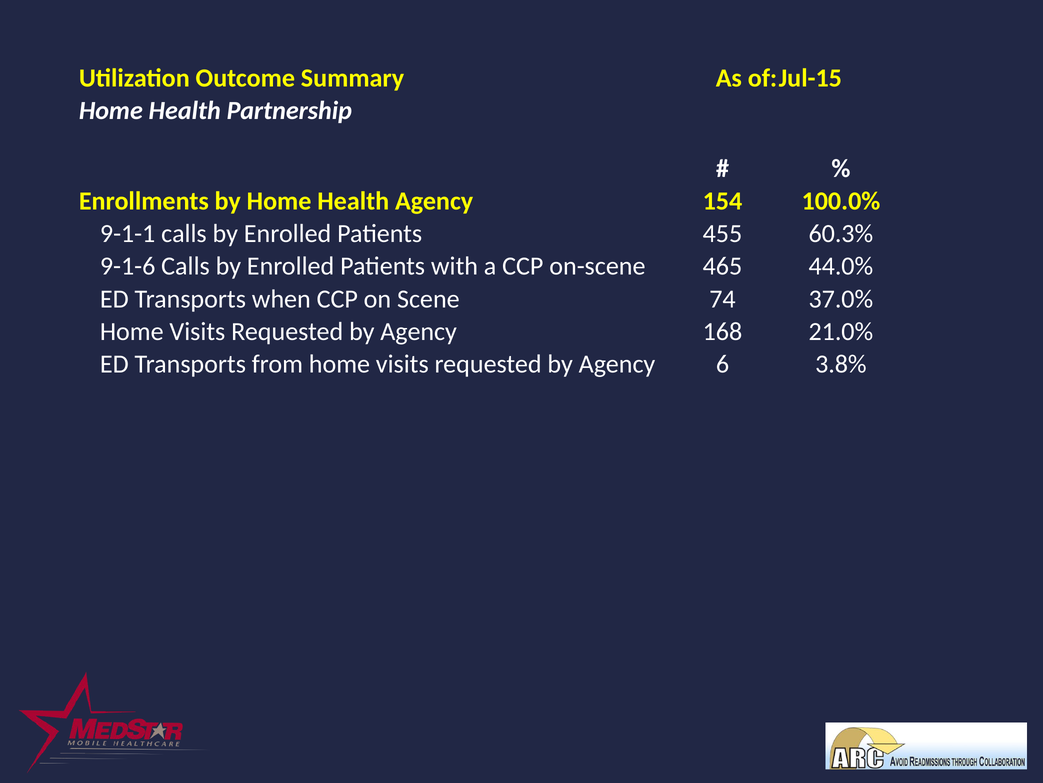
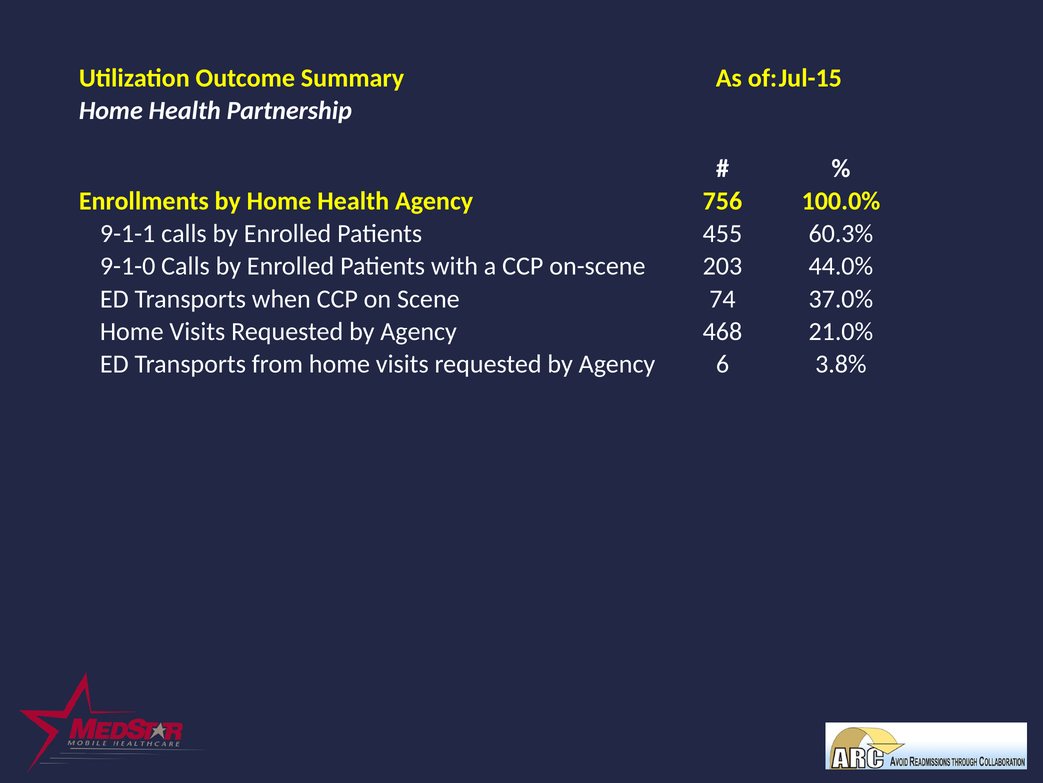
154: 154 -> 756
9-1-6: 9-1-6 -> 9-1-0
465: 465 -> 203
168: 168 -> 468
